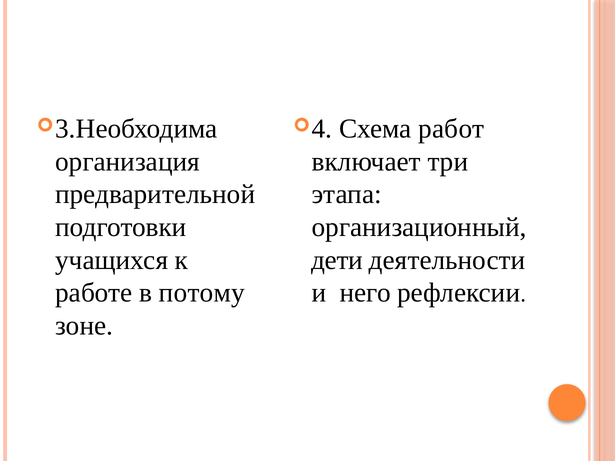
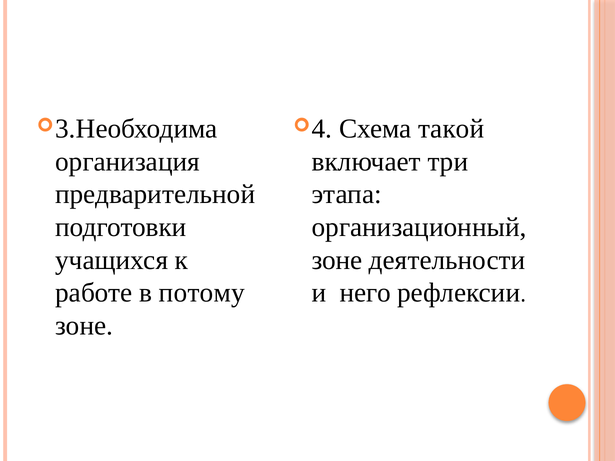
работ: работ -> такой
дети at (337, 260): дети -> зоне
